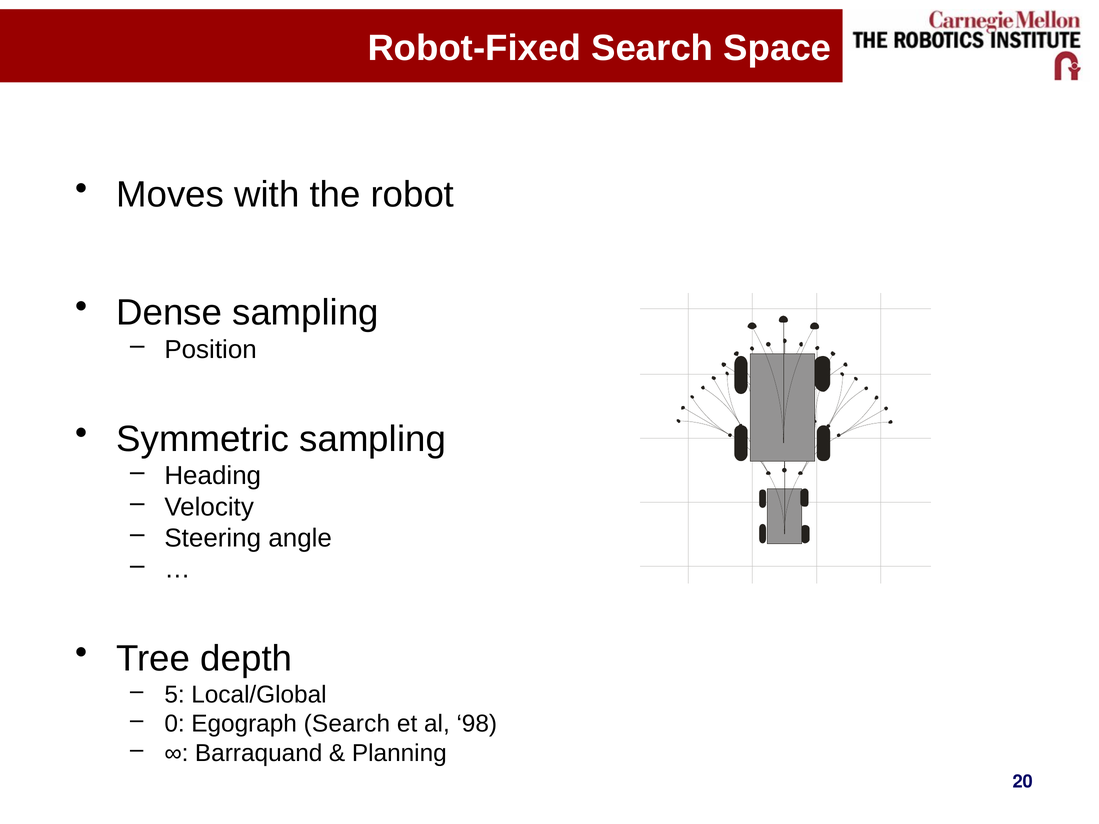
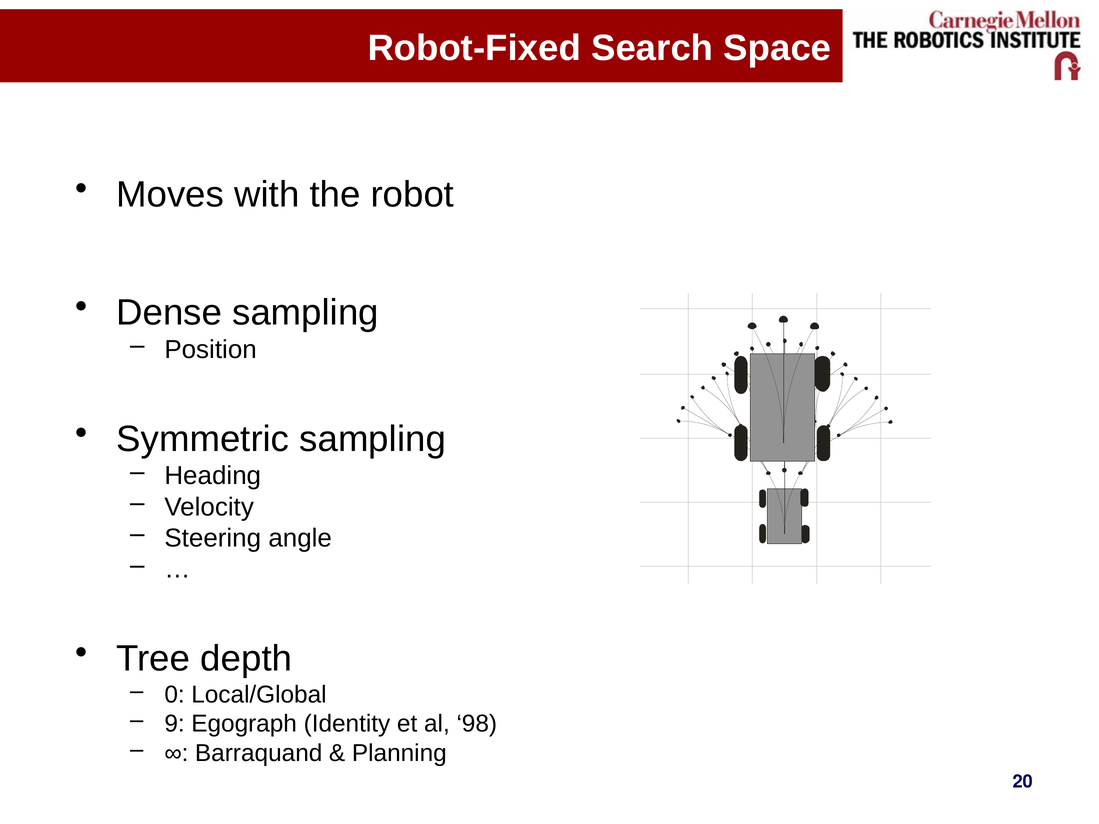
5: 5 -> 0
0: 0 -> 9
Egograph Search: Search -> Identity
